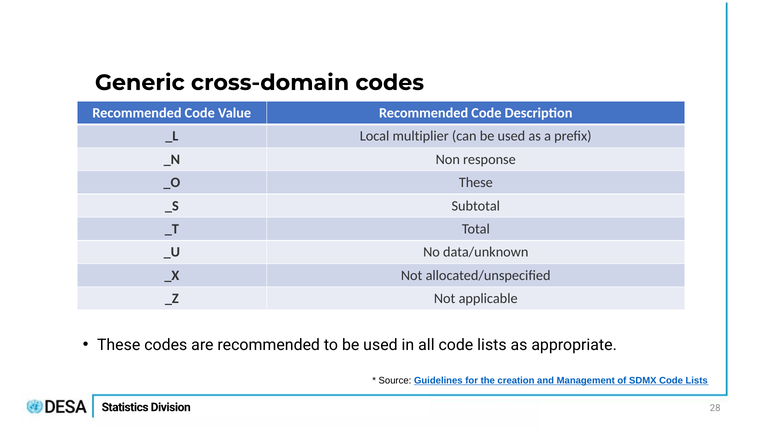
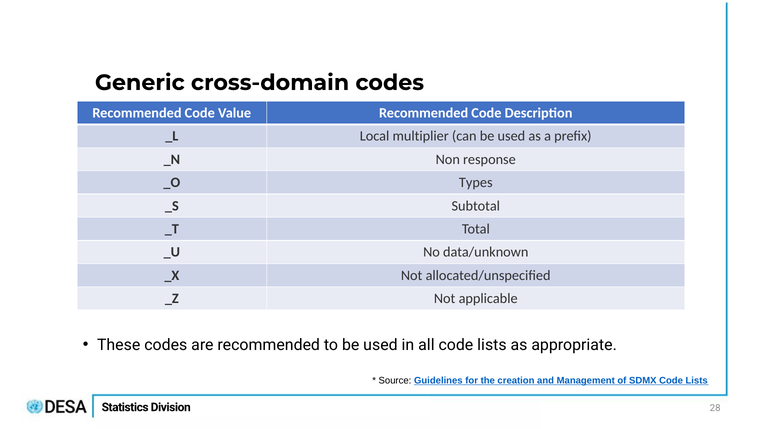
These at (476, 182): These -> Types
